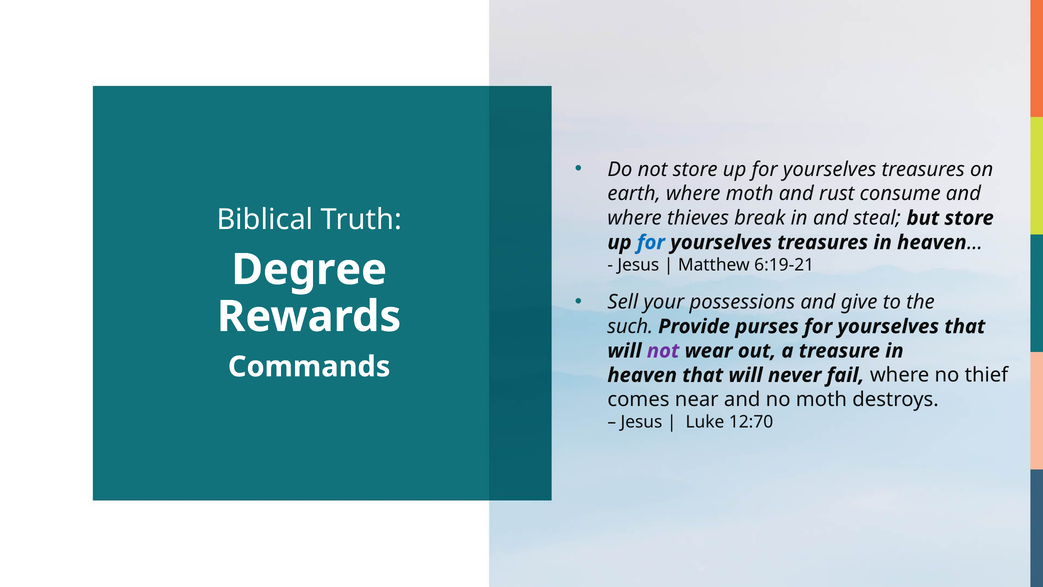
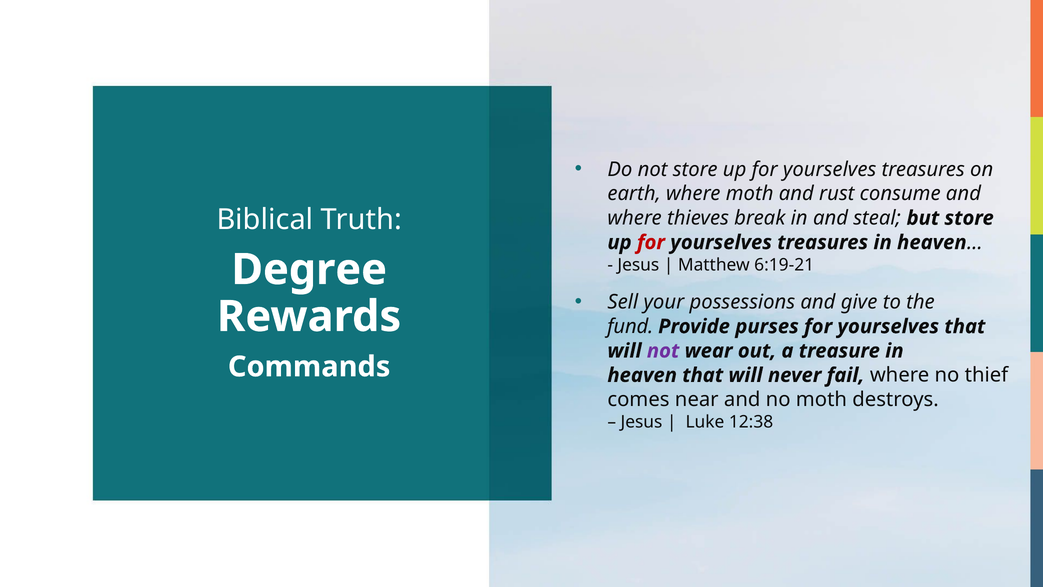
for at (651, 242) colour: blue -> red
such: such -> fund
12:70: 12:70 -> 12:38
